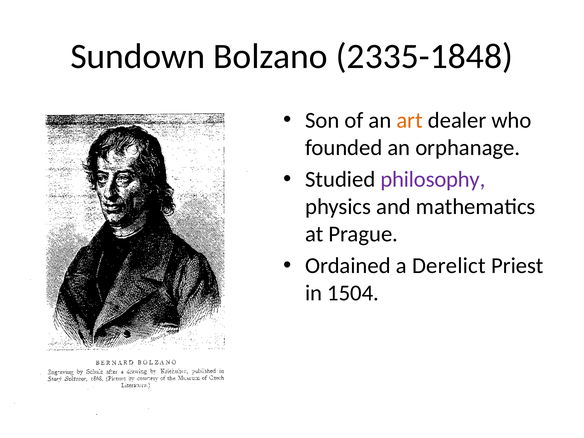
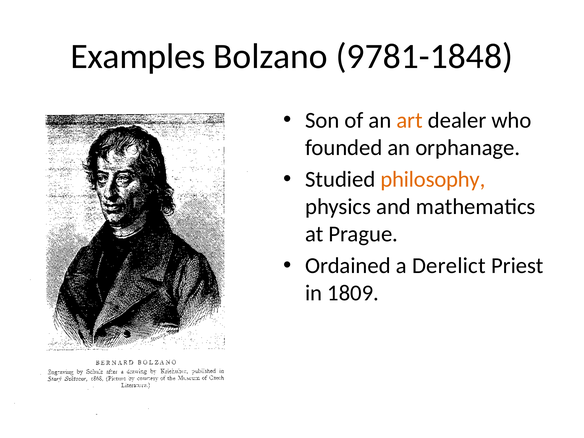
Sundown: Sundown -> Examples
2335-1848: 2335-1848 -> 9781-1848
philosophy colour: purple -> orange
1504: 1504 -> 1809
